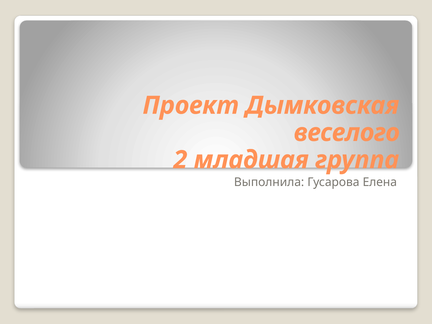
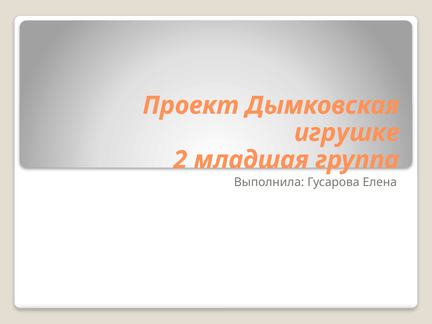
веселого: веселого -> игрушке
